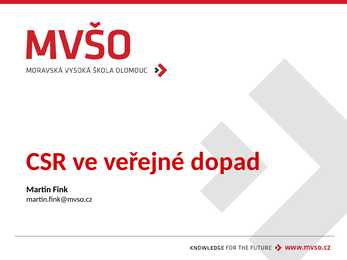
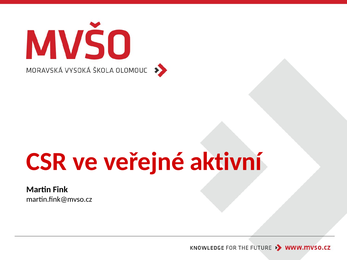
dopad: dopad -> aktivní
